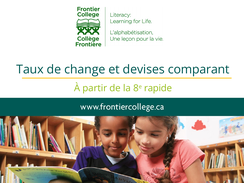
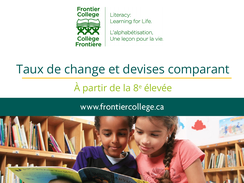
rapide: rapide -> élevée
